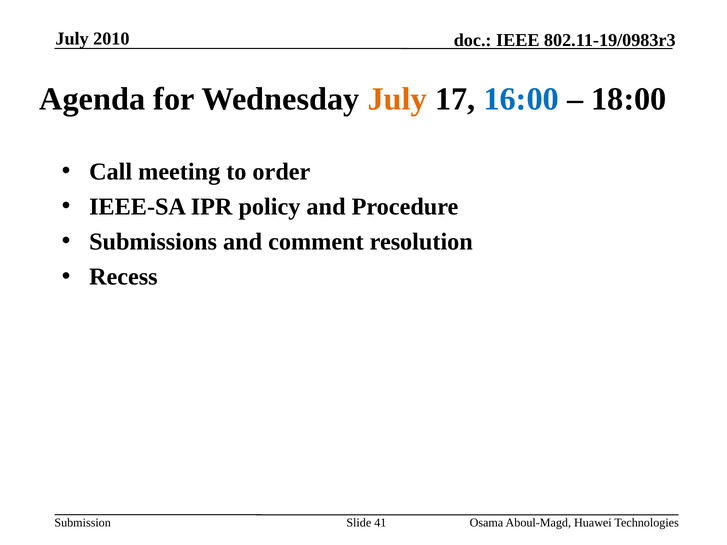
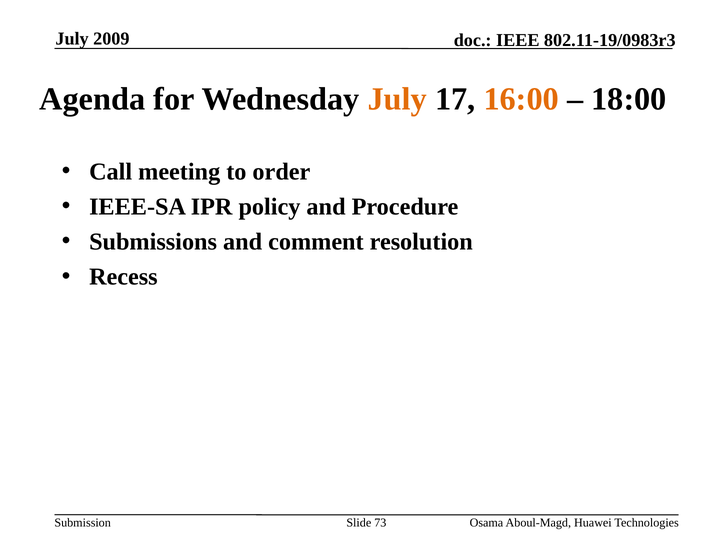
2010: 2010 -> 2009
16:00 colour: blue -> orange
41: 41 -> 73
